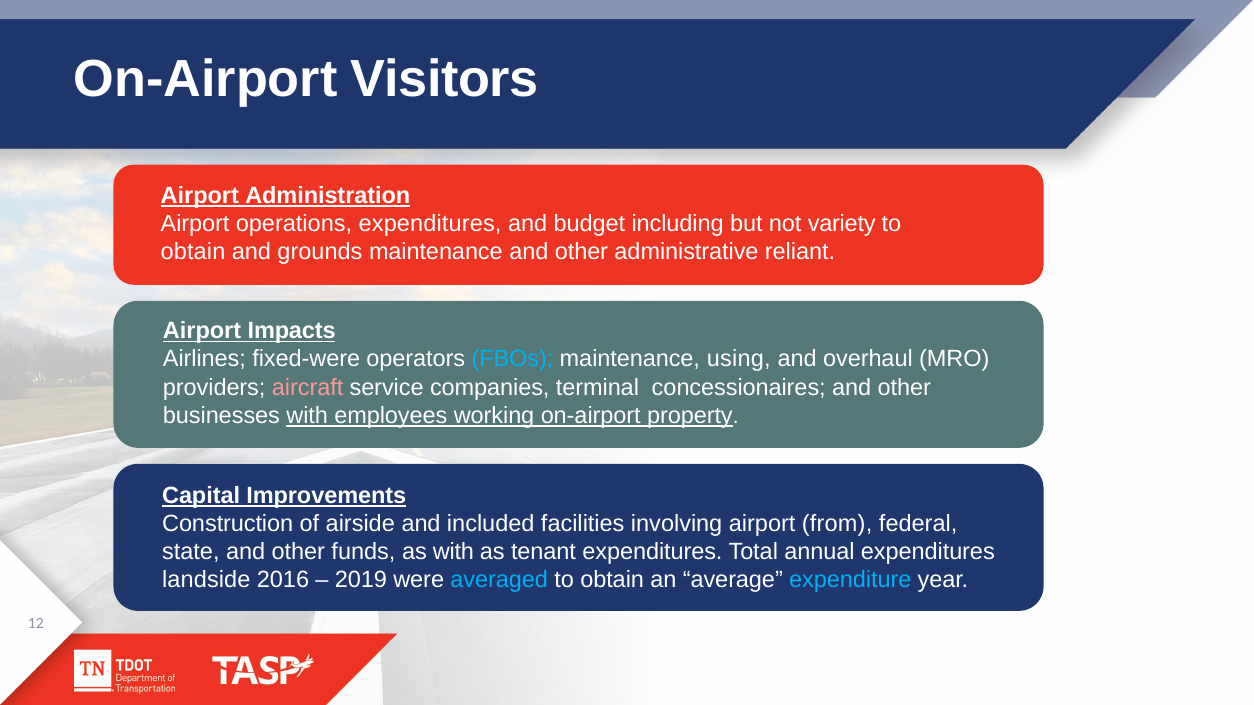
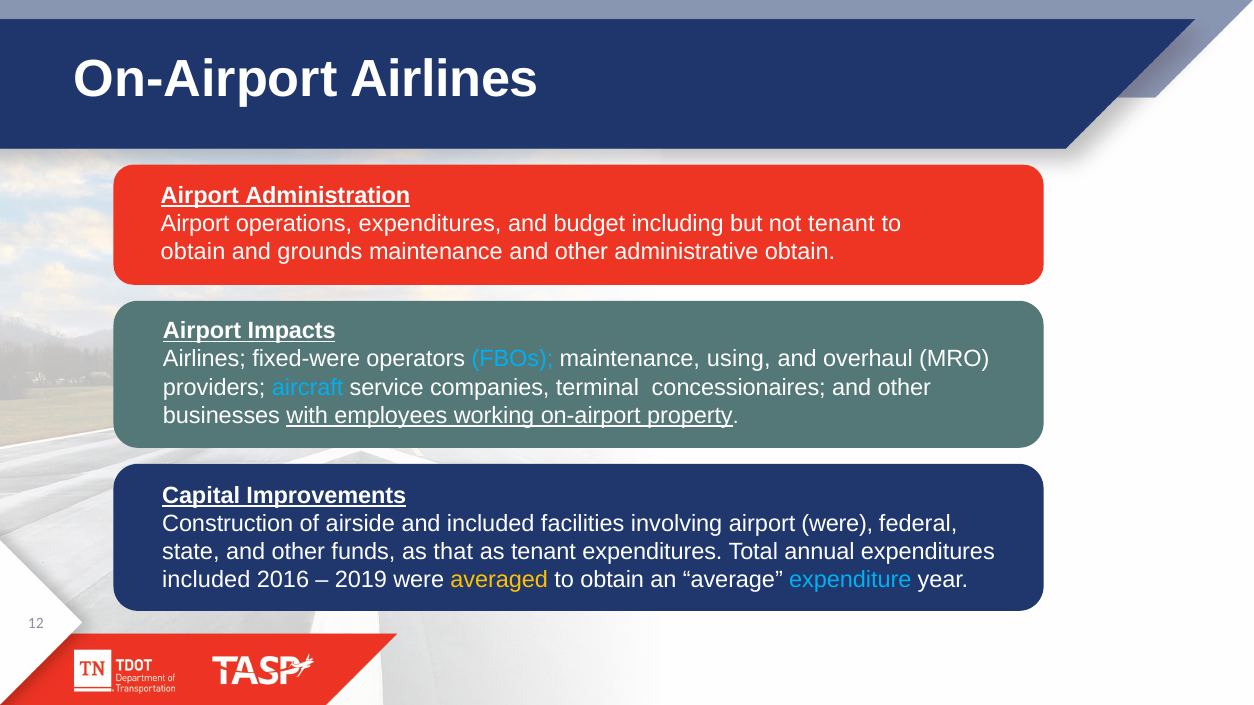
On-Airport Visitors: Visitors -> Airlines
not variety: variety -> tenant
administrative reliant: reliant -> obtain
aircraft colour: pink -> light blue
airport from: from -> were
as with: with -> that
landside at (206, 580): landside -> included
averaged colour: light blue -> yellow
